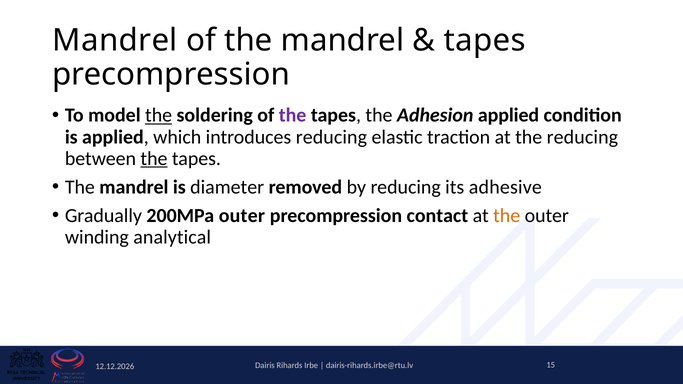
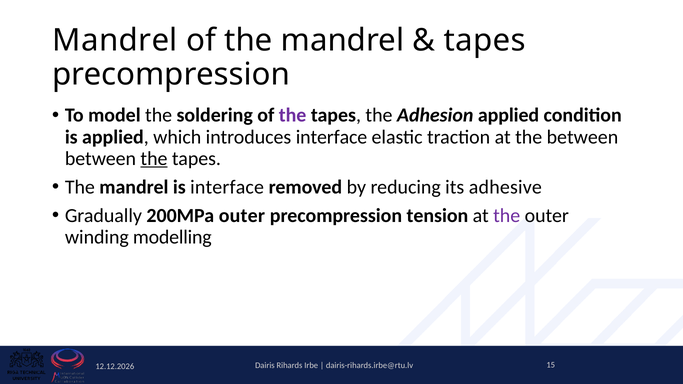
the at (159, 115) underline: present -> none
introduces reducing: reducing -> interface
the reducing: reducing -> between
is diameter: diameter -> interface
contact: contact -> tension
the at (507, 216) colour: orange -> purple
analytical: analytical -> modelling
